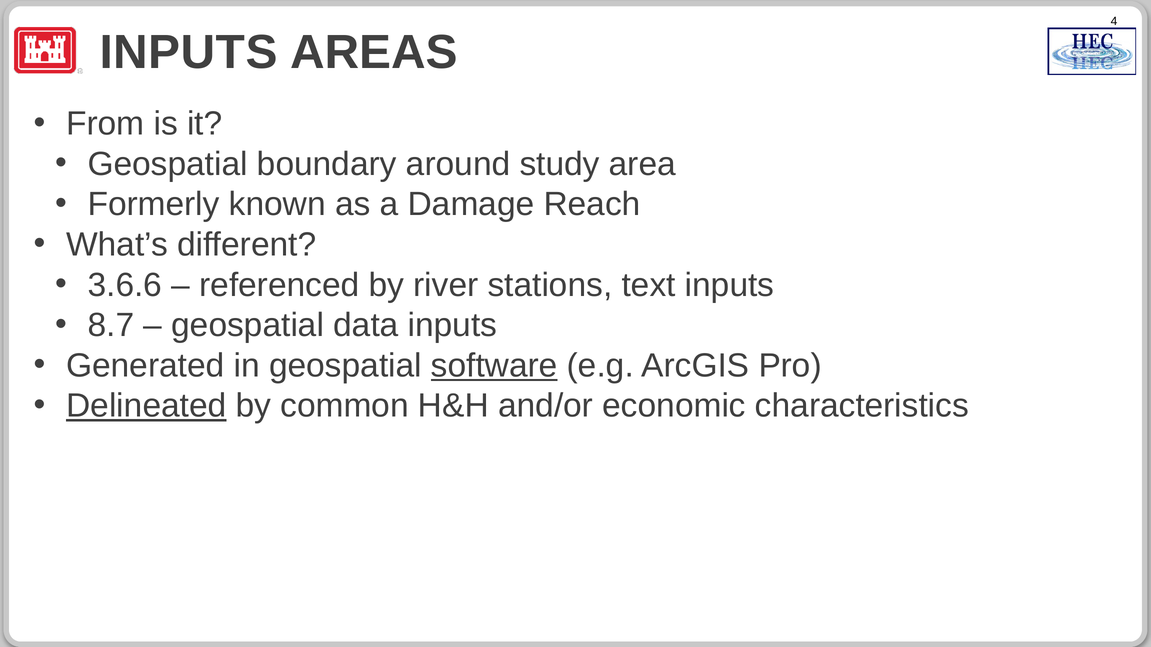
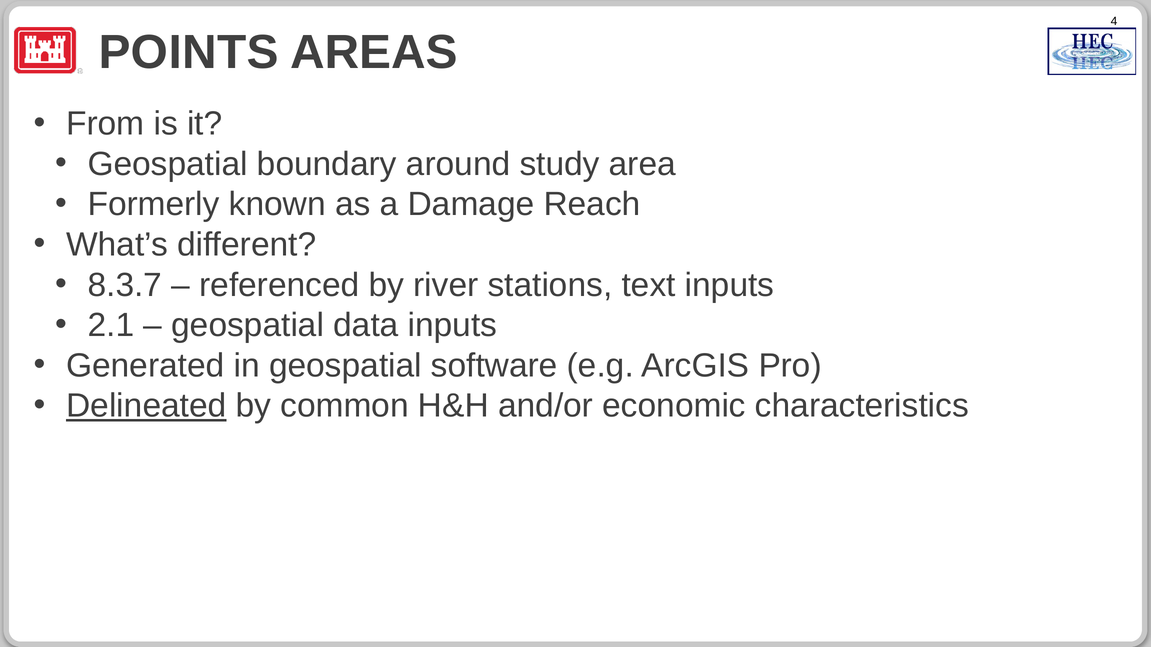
INPUTS at (189, 53): INPUTS -> POINTS
3.6.6: 3.6.6 -> 8.3.7
8.7: 8.7 -> 2.1
software underline: present -> none
